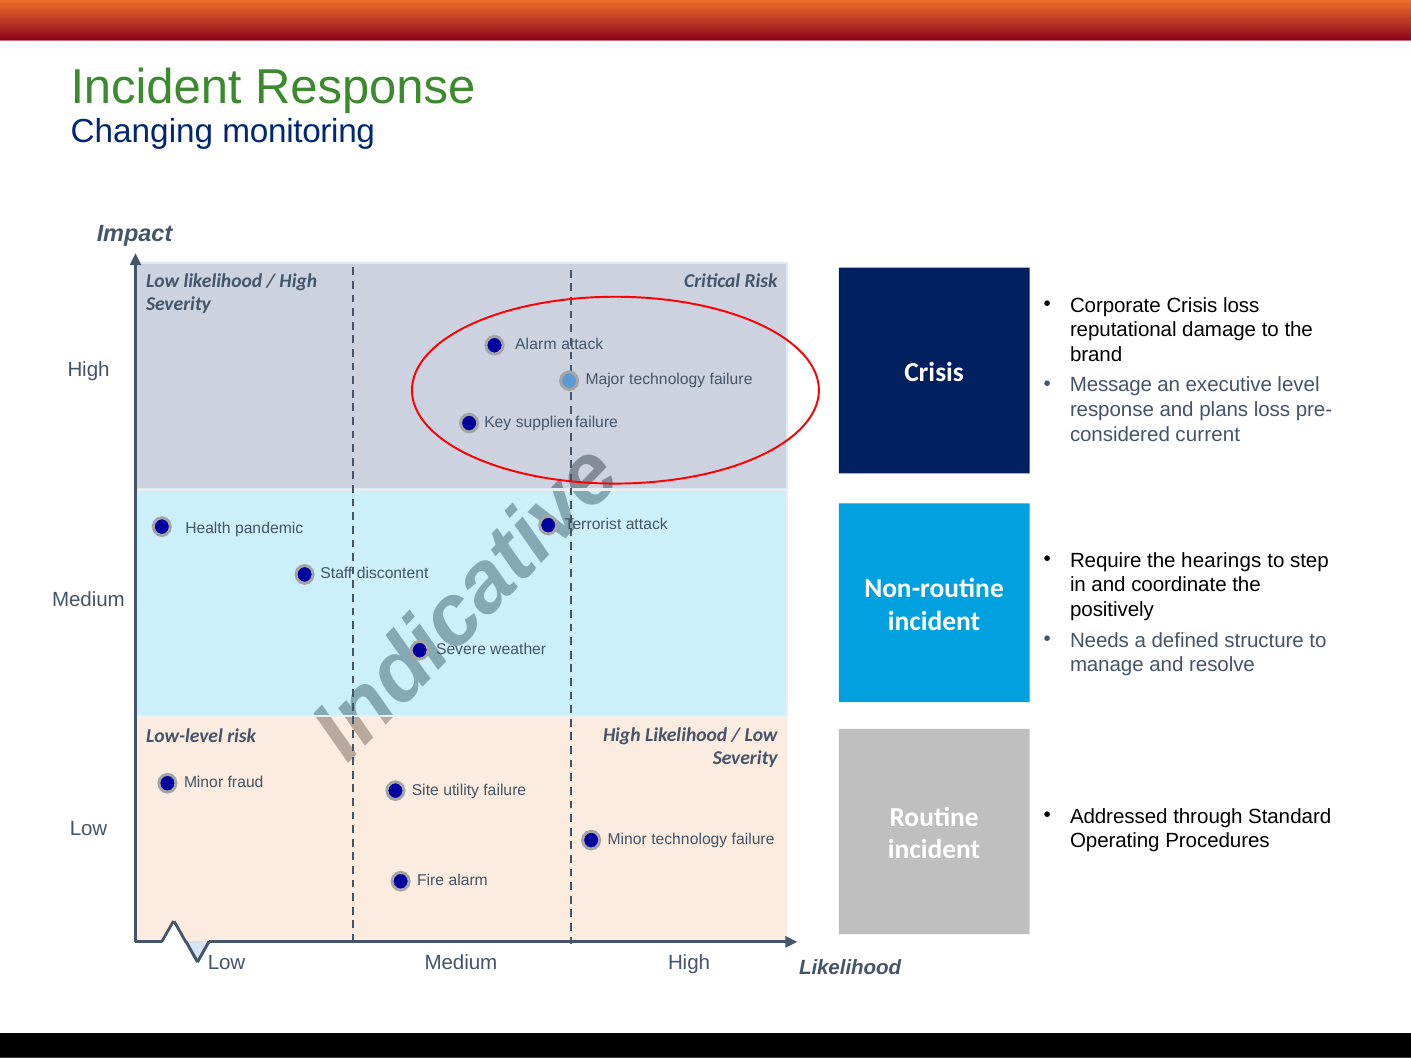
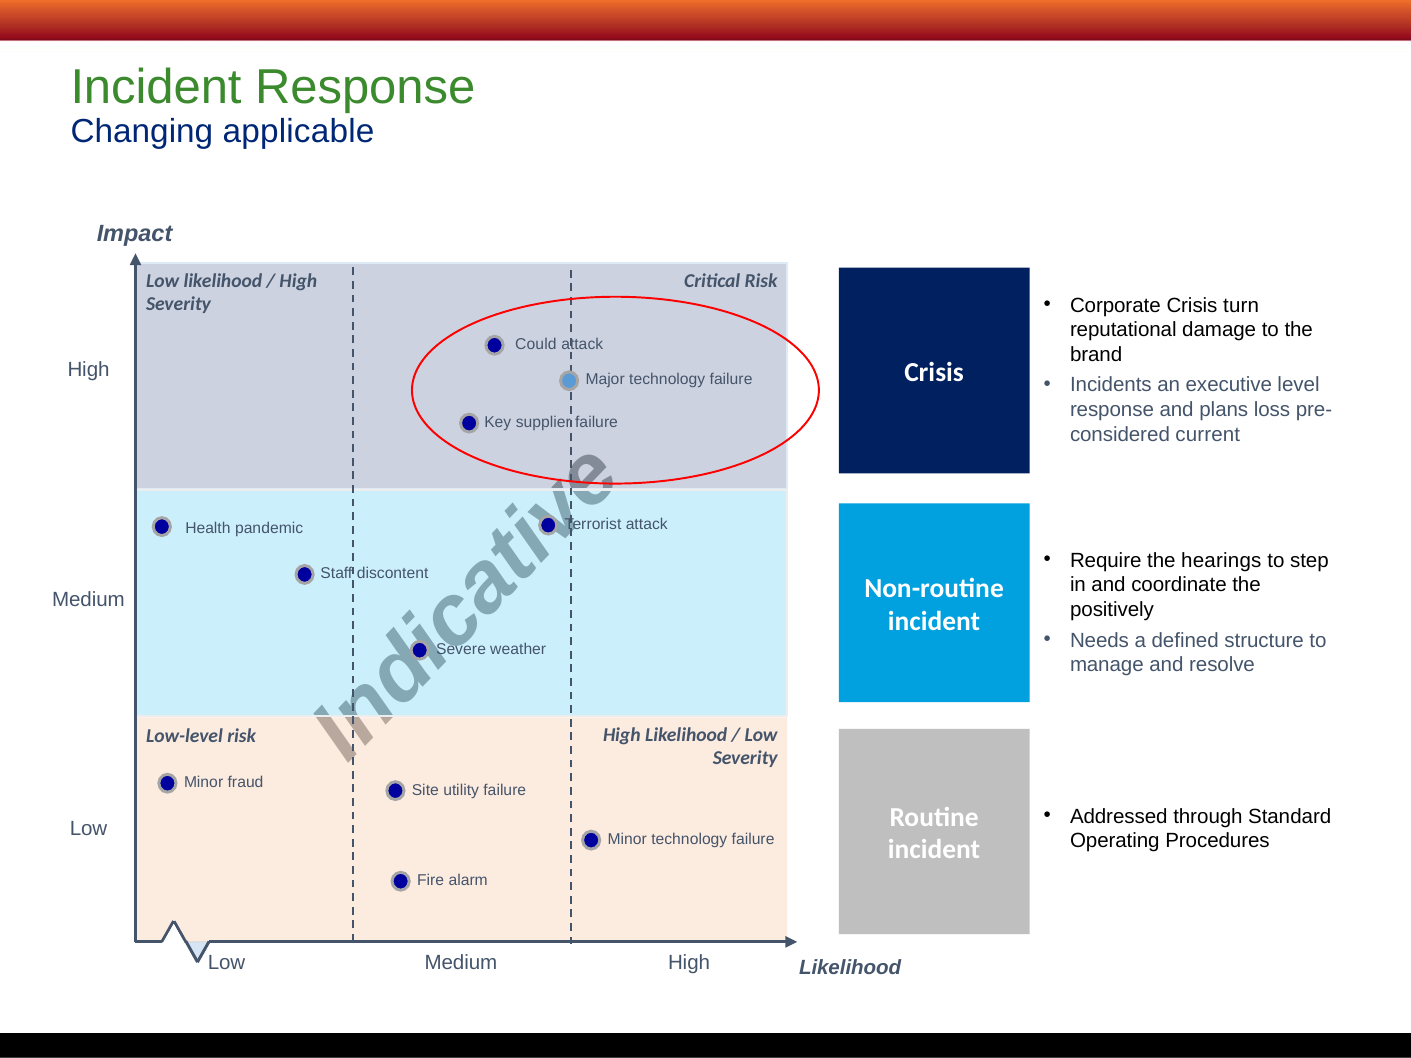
monitoring: monitoring -> applicable
Crisis loss: loss -> turn
Alarm at (536, 345): Alarm -> Could
Message: Message -> Incidents
